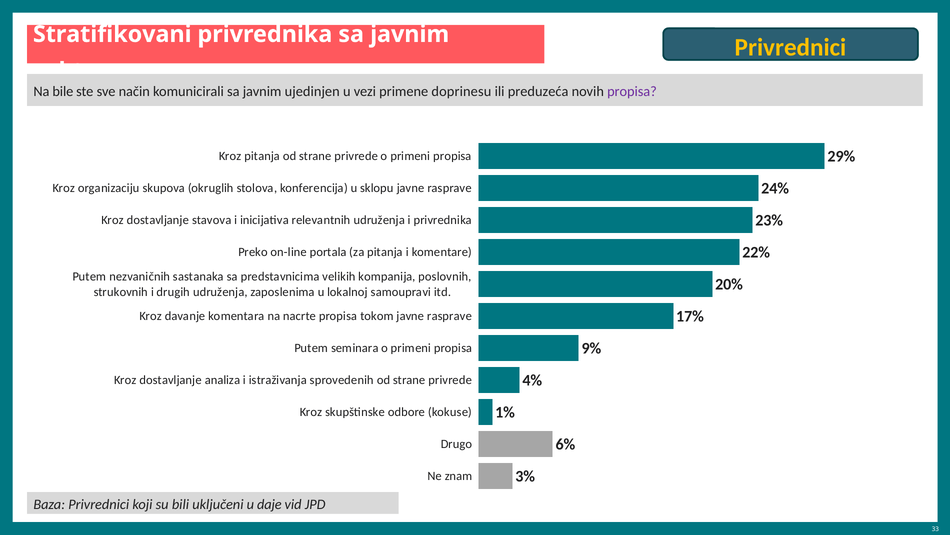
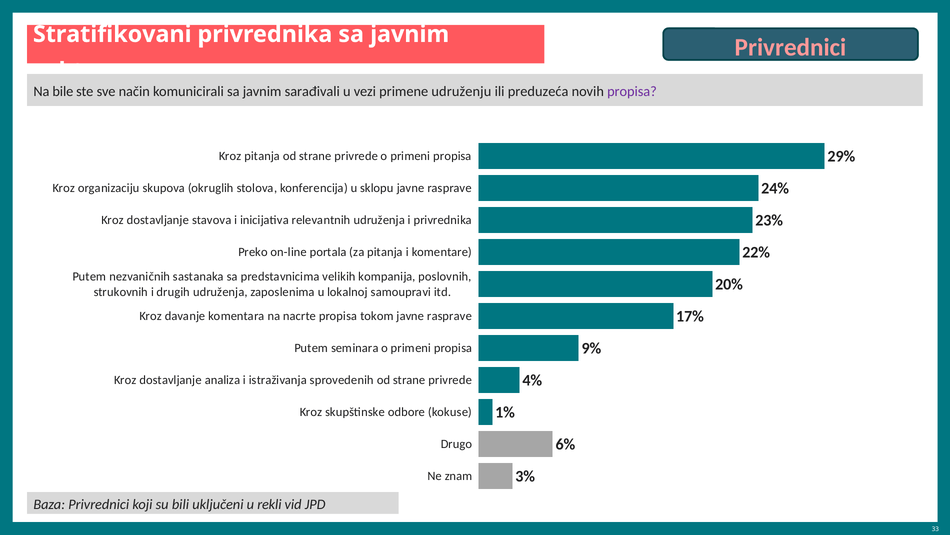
Privrednici at (791, 47) colour: yellow -> pink
ujedinjen: ujedinjen -> sarađivali
doprinesu: doprinesu -> udruženju
daje: daje -> rekli
